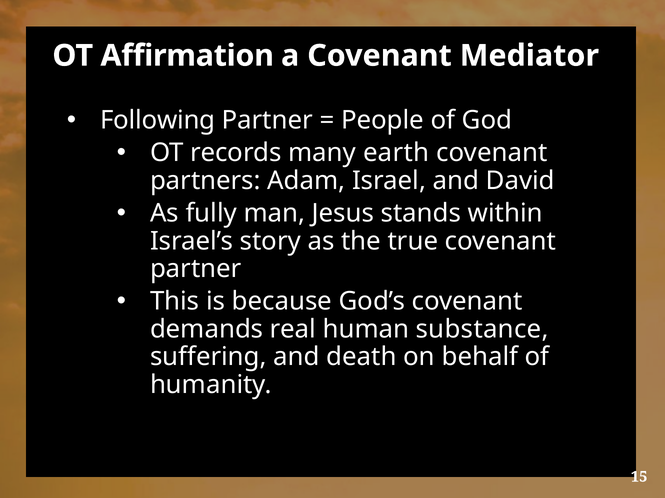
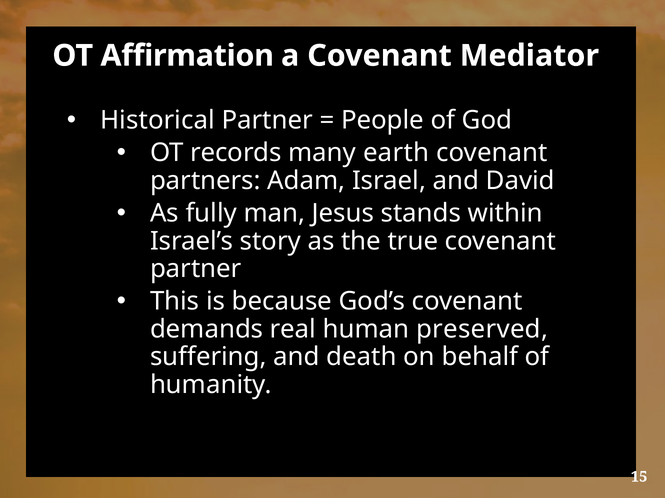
Following: Following -> Historical
substance: substance -> preserved
